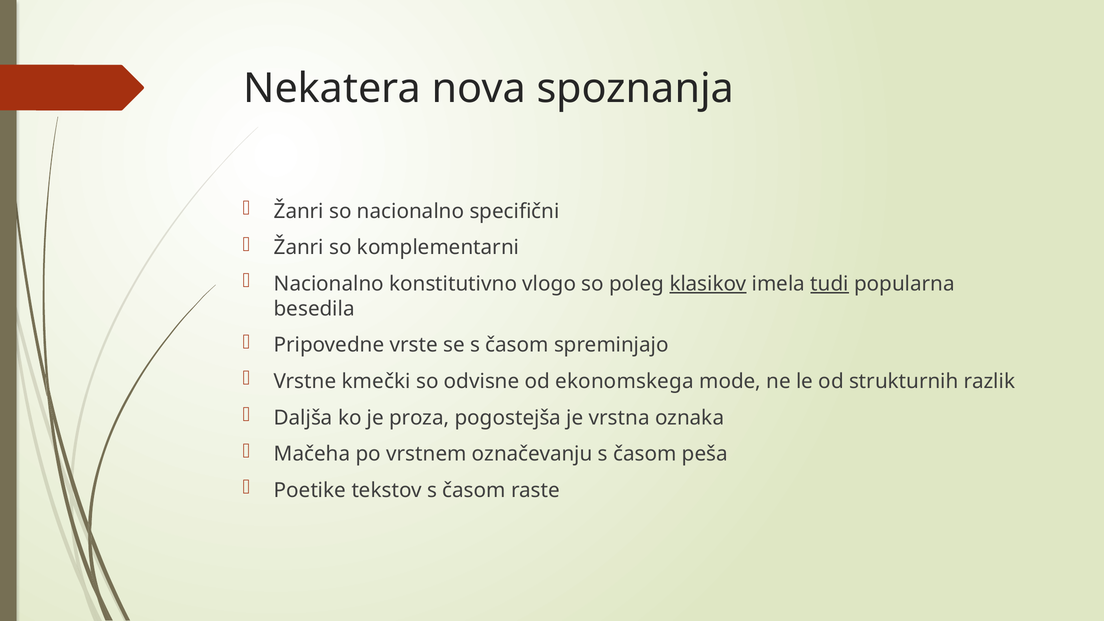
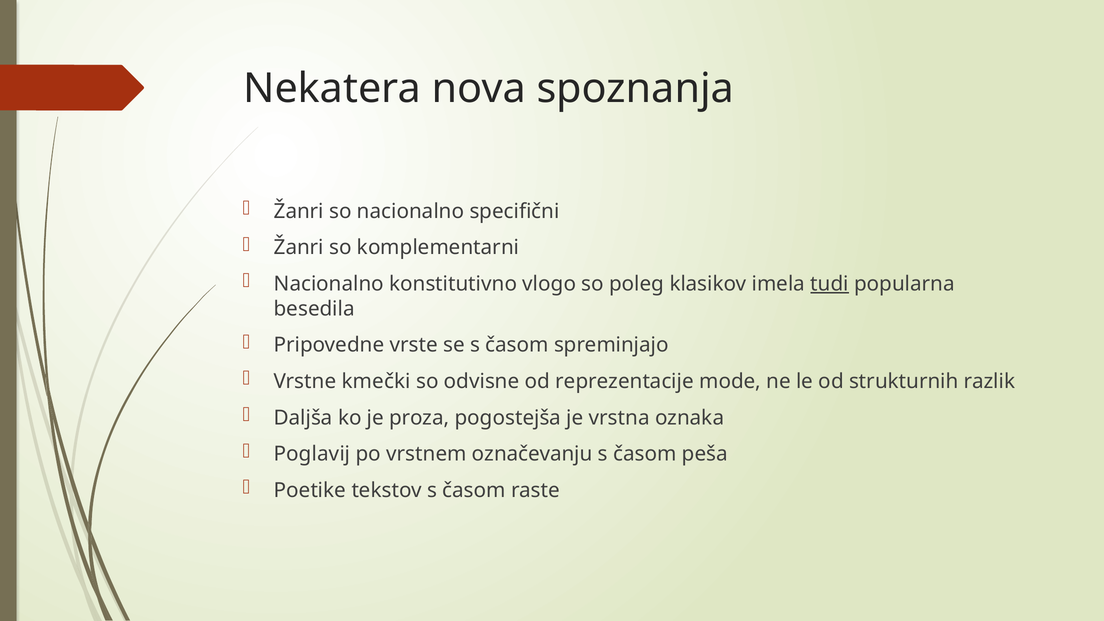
klasikov underline: present -> none
ekonomskega: ekonomskega -> reprezentacije
Mačeha: Mačeha -> Poglavij
